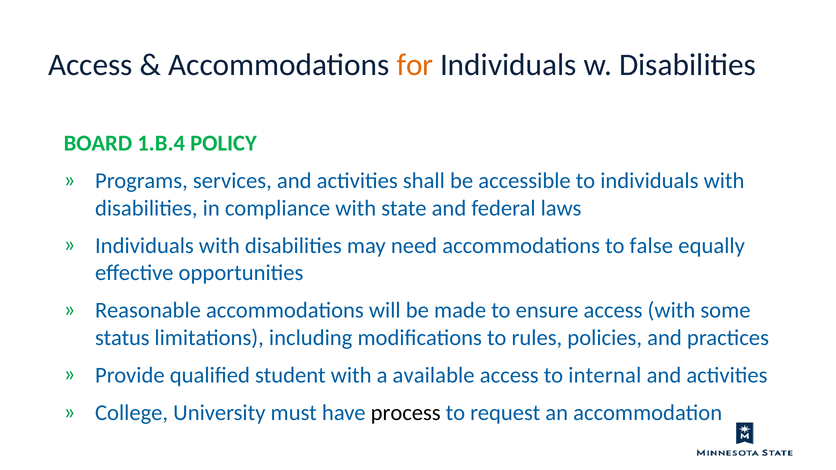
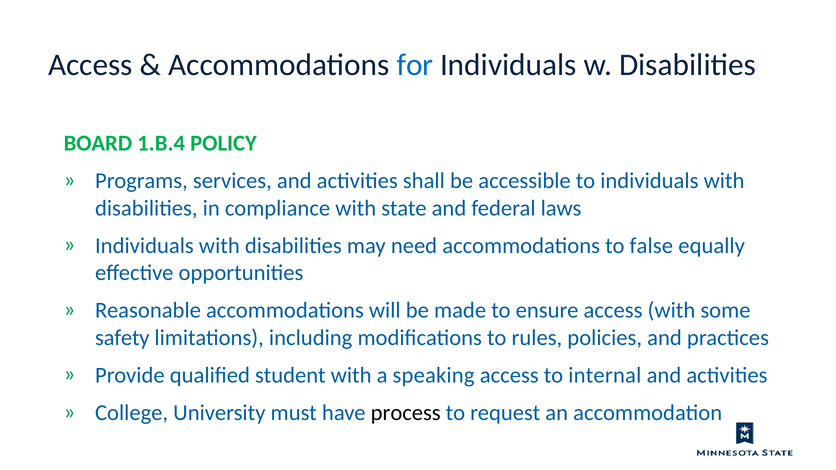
for colour: orange -> blue
status: status -> safety
available: available -> speaking
